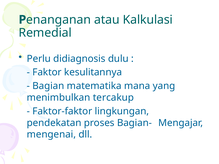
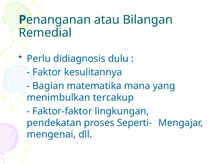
Kalkulasi: Kalkulasi -> Bilangan
Bagian-: Bagian- -> Seperti-
